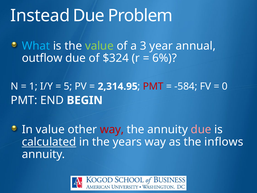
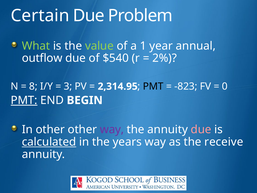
Instead: Instead -> Certain
What colour: light blue -> light green
3: 3 -> 1
$324: $324 -> $540
6%: 6% -> 2%
1: 1 -> 8
5: 5 -> 3
PMT at (153, 86) colour: red -> black
-584: -584 -> -823
PMT at (24, 100) underline: none -> present
In value: value -> other
way at (112, 129) colour: red -> purple
inflows: inflows -> receive
